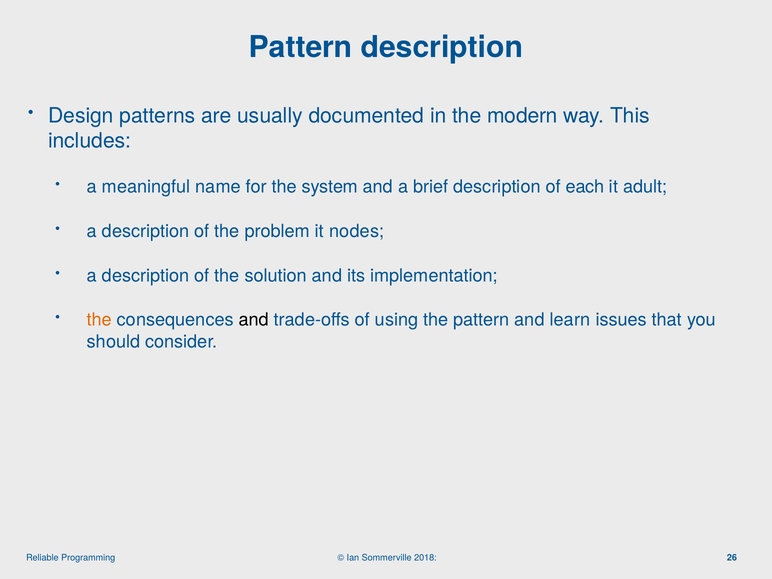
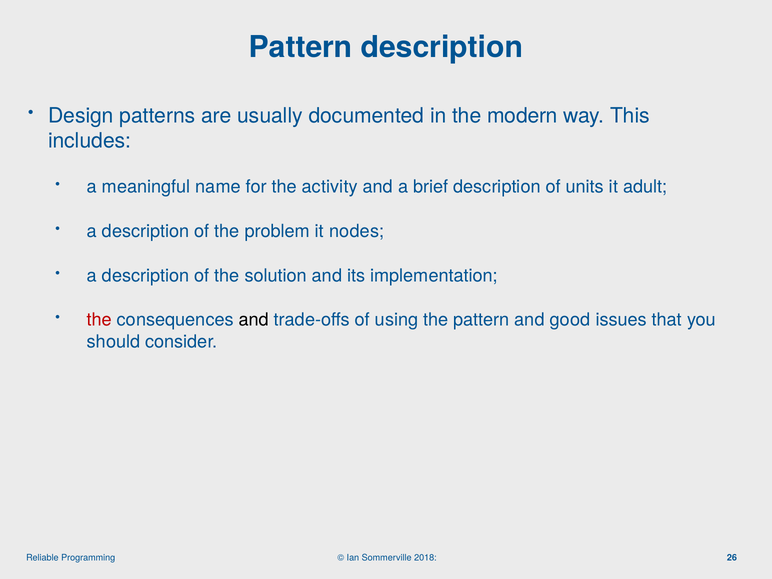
system: system -> activity
each: each -> units
the at (99, 320) colour: orange -> red
learn: learn -> good
